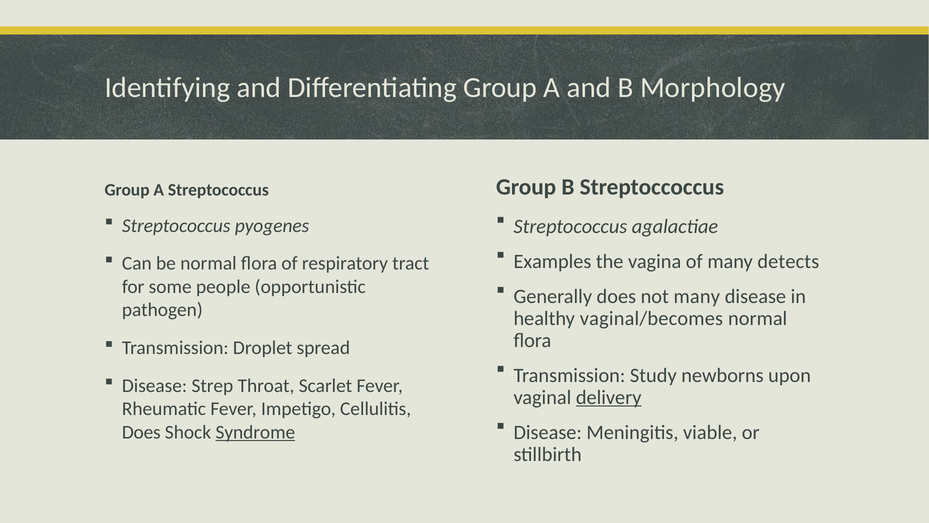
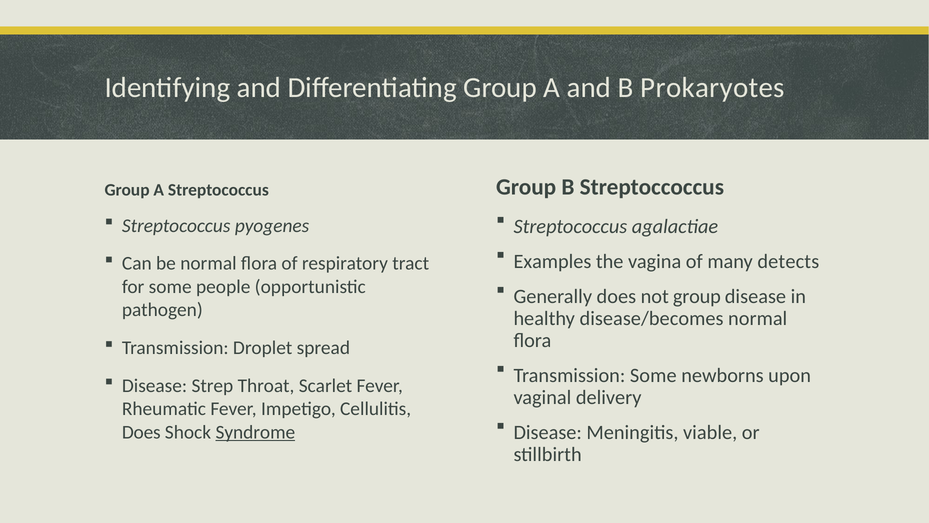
Morphology: Morphology -> Prokaryotes
not many: many -> group
vaginal/becomes: vaginal/becomes -> disease/becomes
Transmission Study: Study -> Some
delivery underline: present -> none
